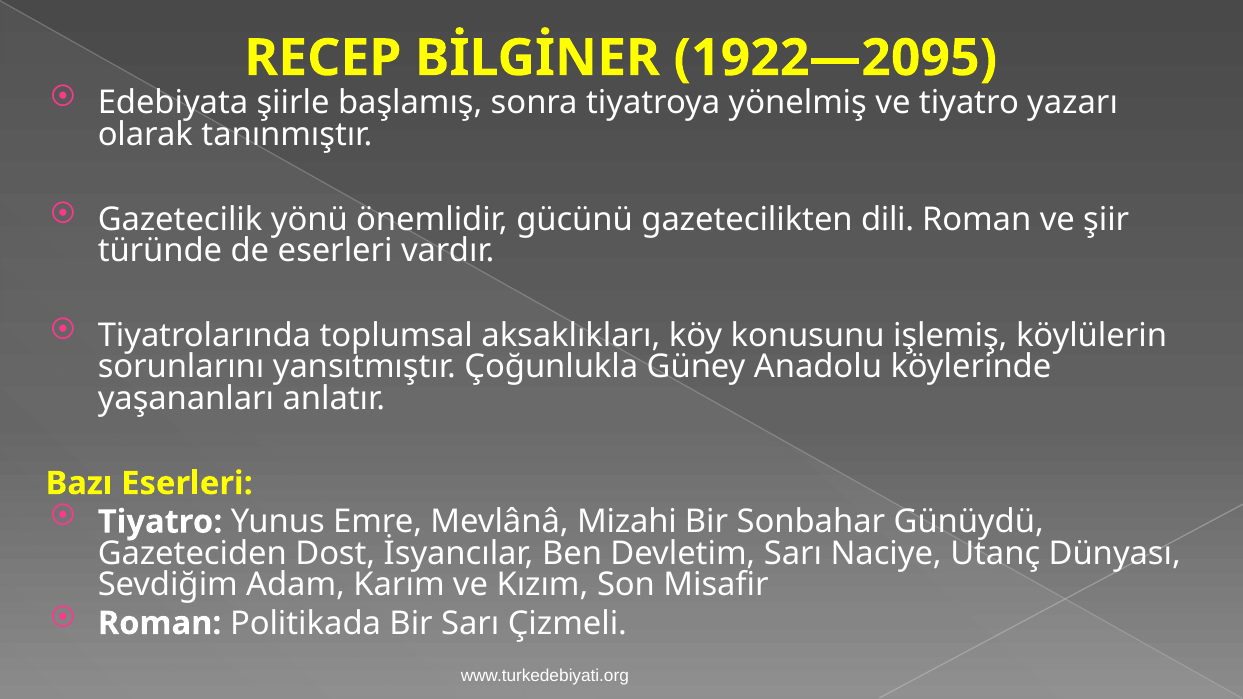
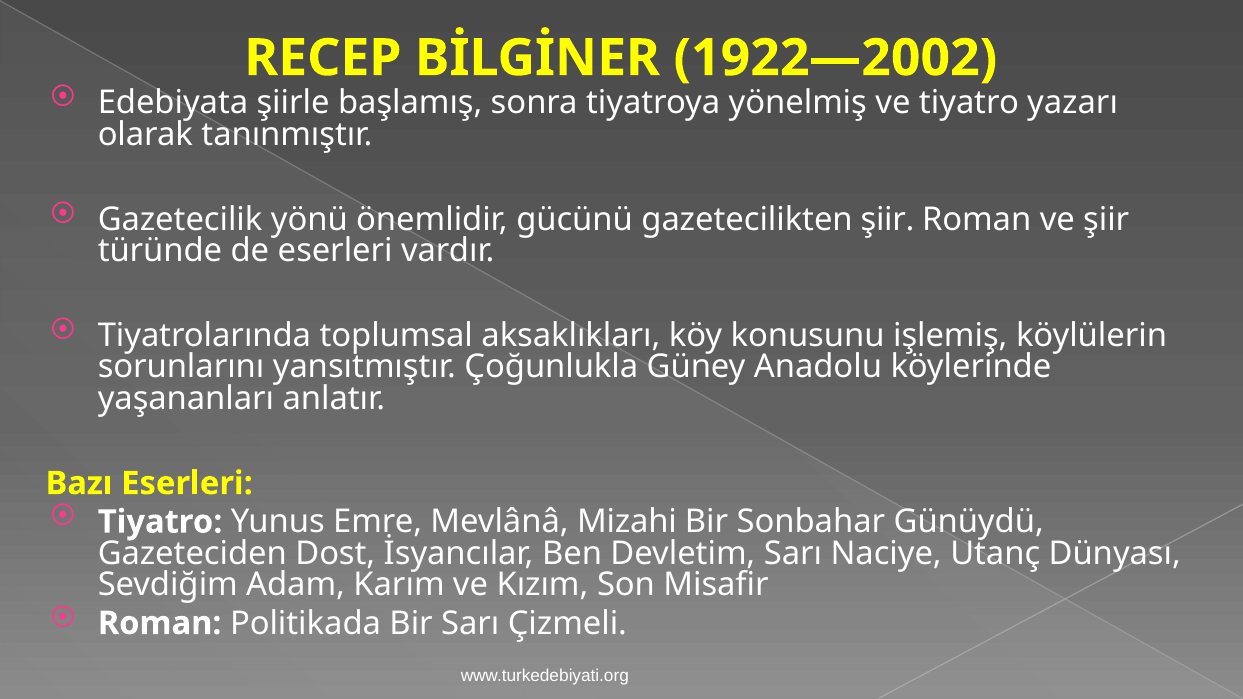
1922—2095: 1922—2095 -> 1922—2002
gazetecilikten dili: dili -> şiir
